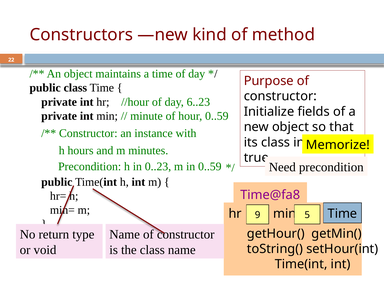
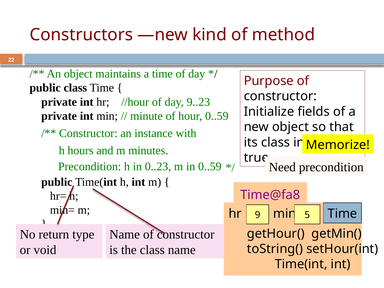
6..23: 6..23 -> 9..23
